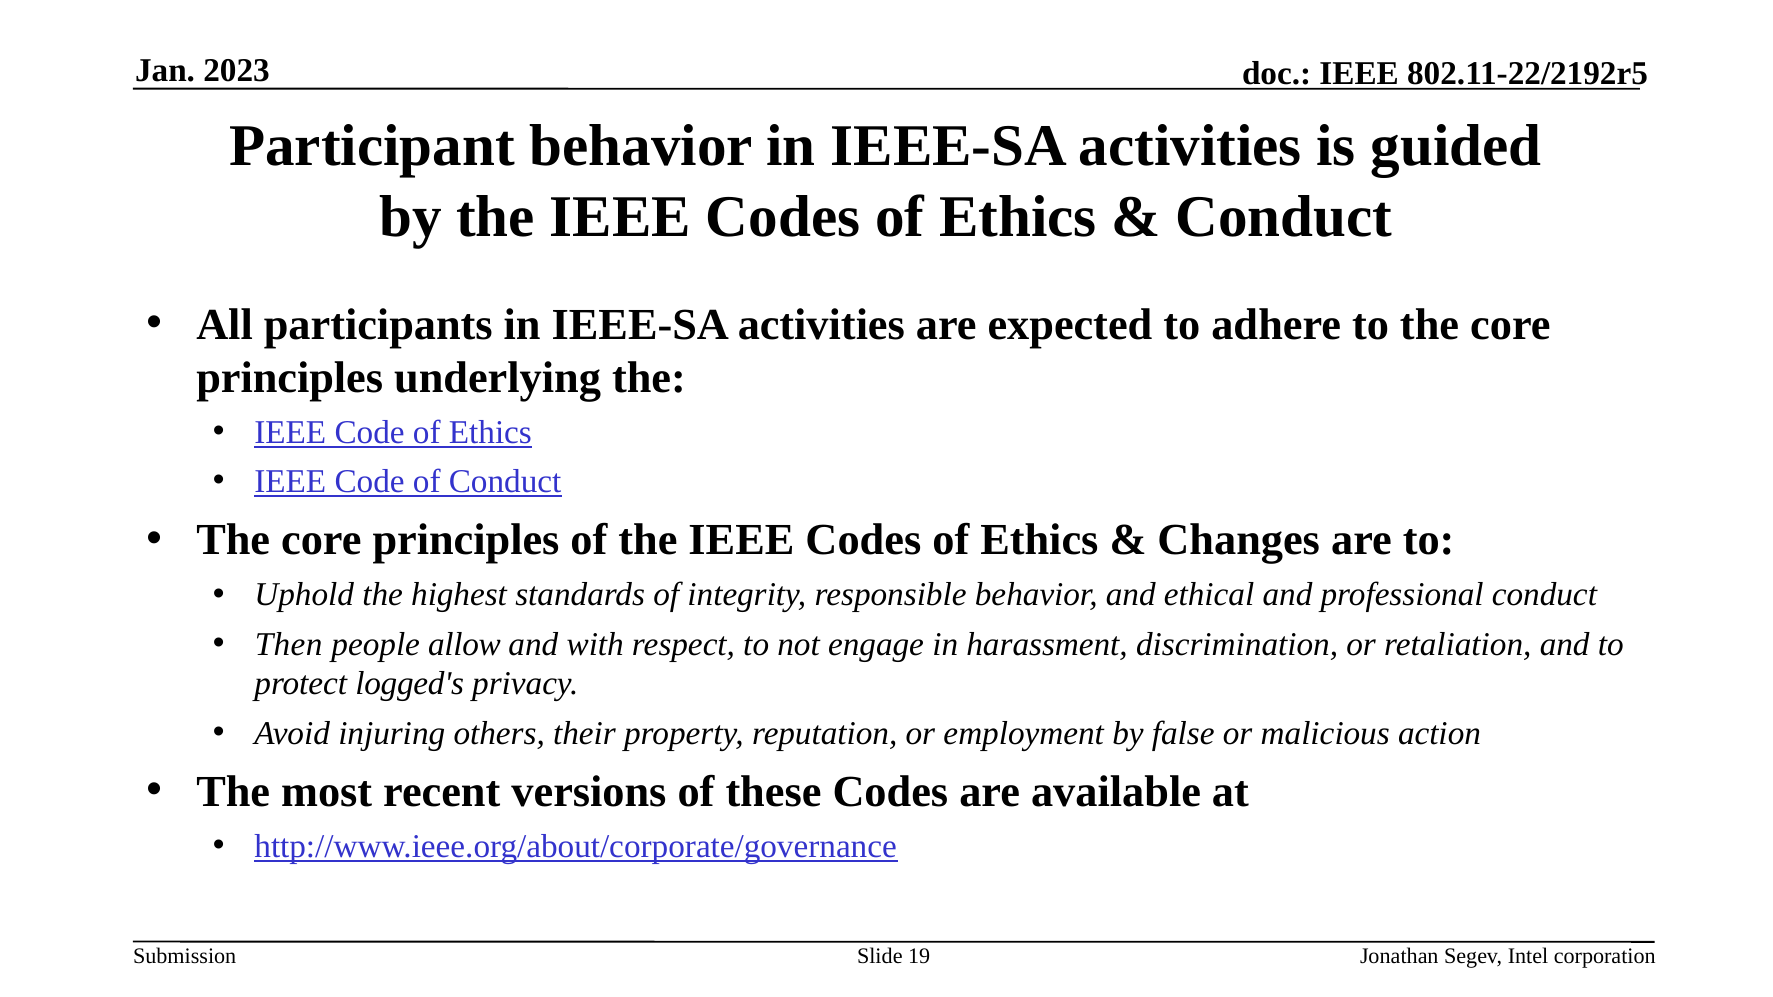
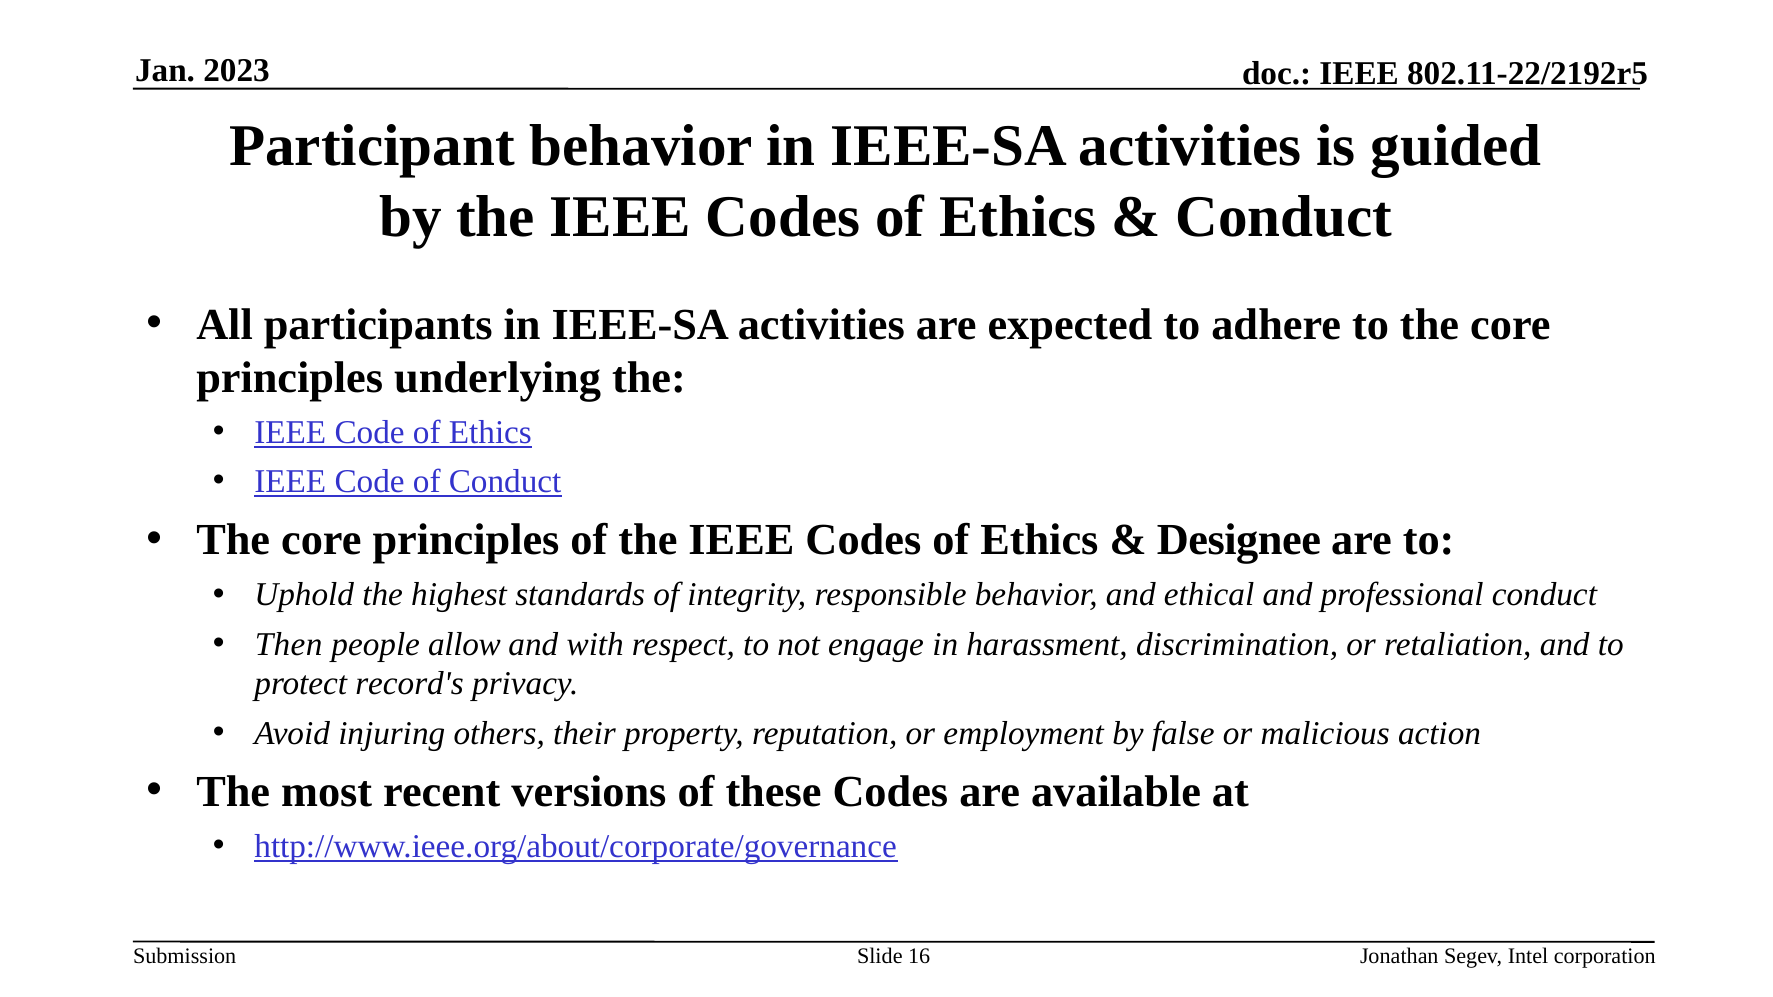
Changes: Changes -> Designee
logged's: logged's -> record's
19: 19 -> 16
